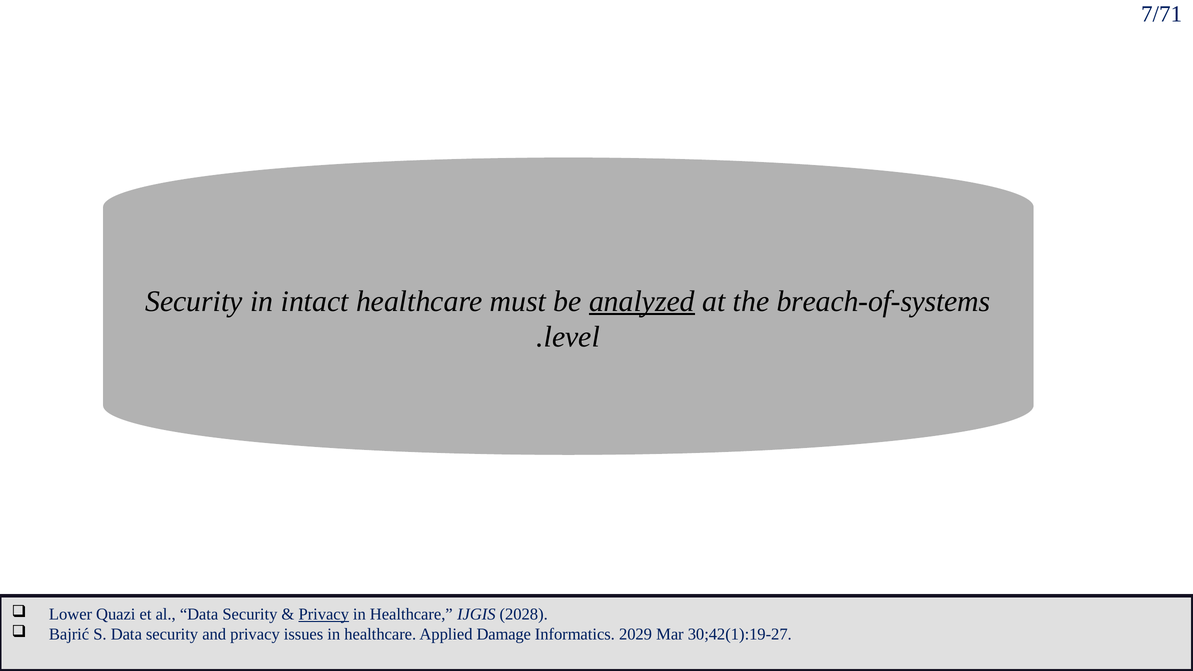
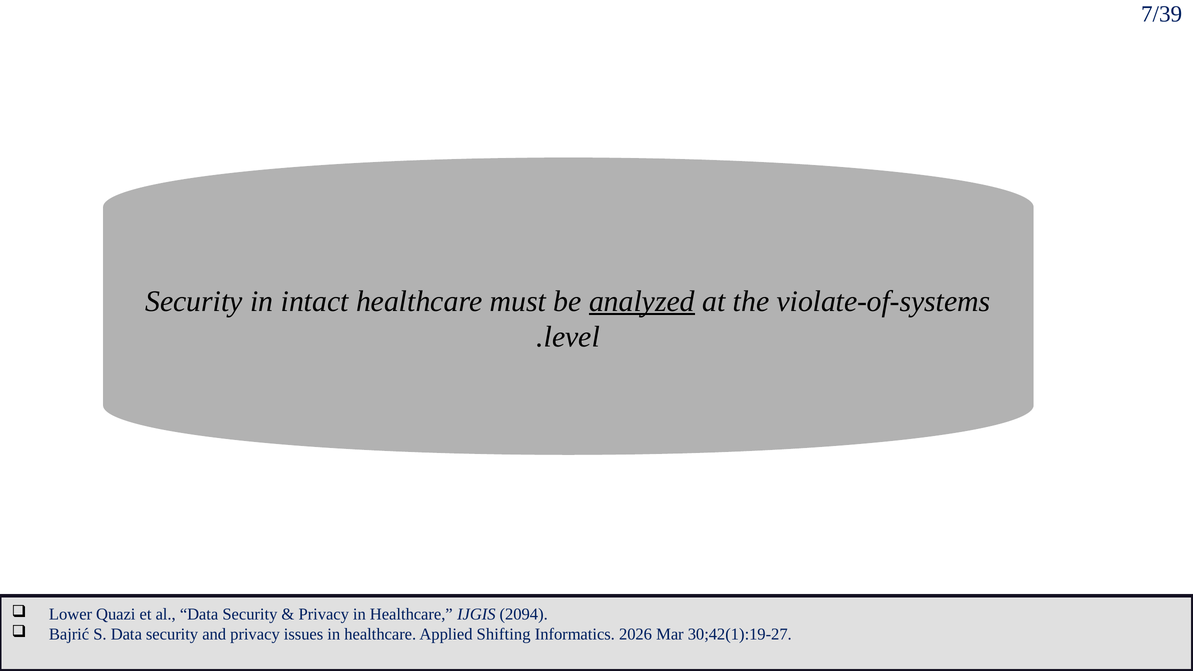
7/71: 7/71 -> 7/39
breach-of-systems: breach-of-systems -> violate-of-systems
Privacy at (324, 614) underline: present -> none
2028: 2028 -> 2094
Damage: Damage -> Shifting
2029: 2029 -> 2026
